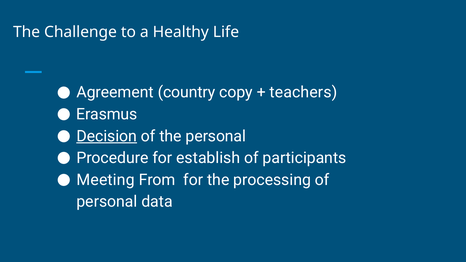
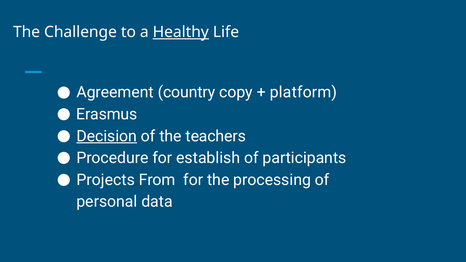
Healthy underline: none -> present
teachers: teachers -> platform
the personal: personal -> teachers
Meeting: Meeting -> Projects
